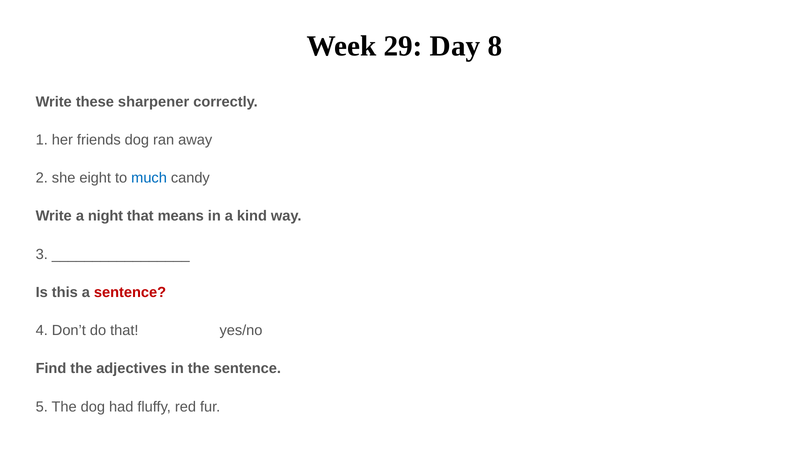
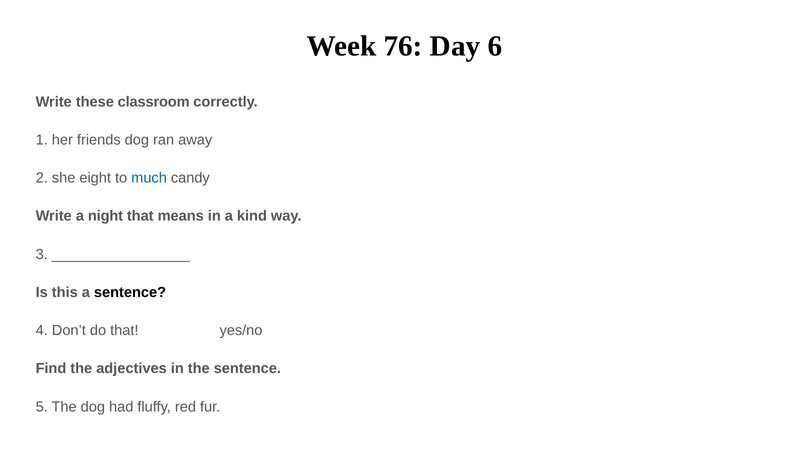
29: 29 -> 76
8: 8 -> 6
sharpener: sharpener -> classroom
sentence at (130, 292) colour: red -> black
